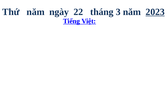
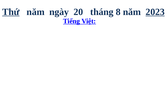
Thứ underline: none -> present
22: 22 -> 20
3: 3 -> 8
